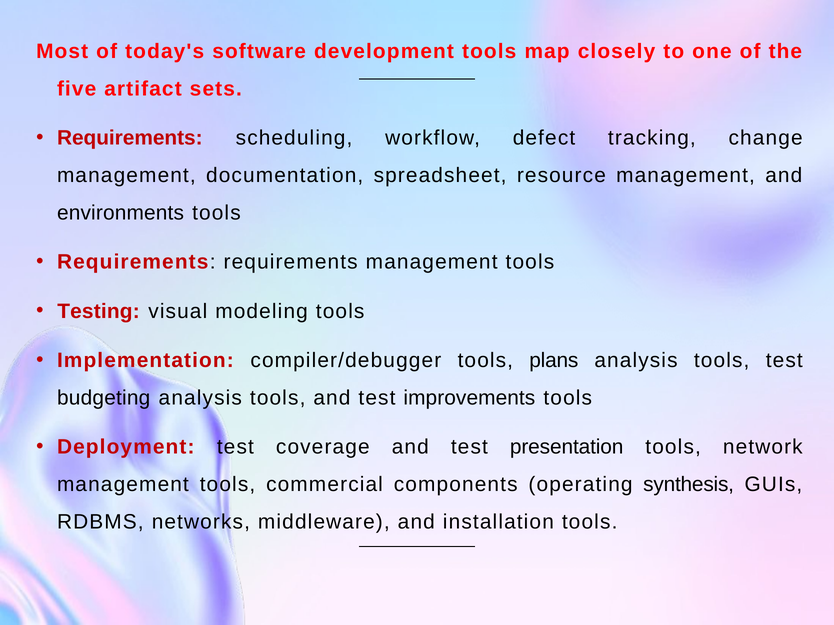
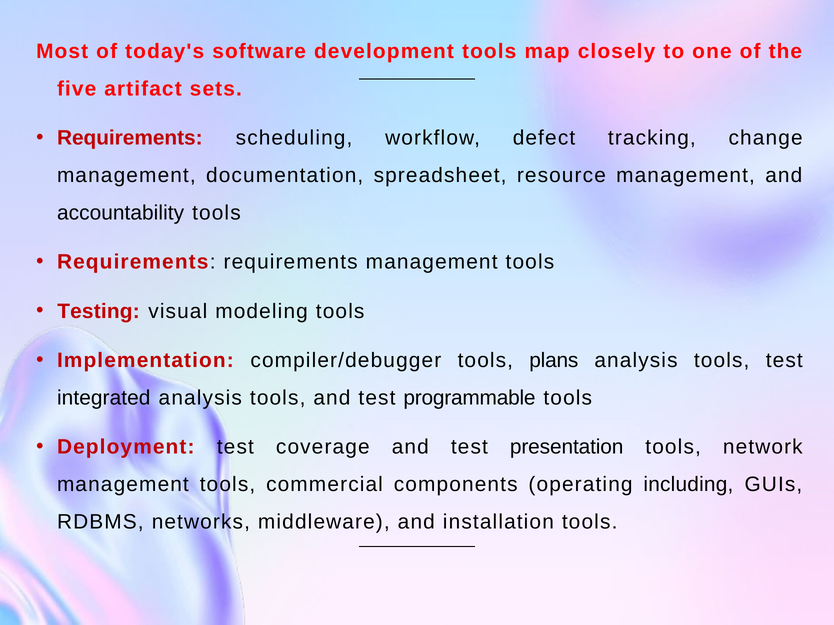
environments: environments -> accountability
budgeting: budgeting -> integrated
improvements: improvements -> programmable
synthesis: synthesis -> including
